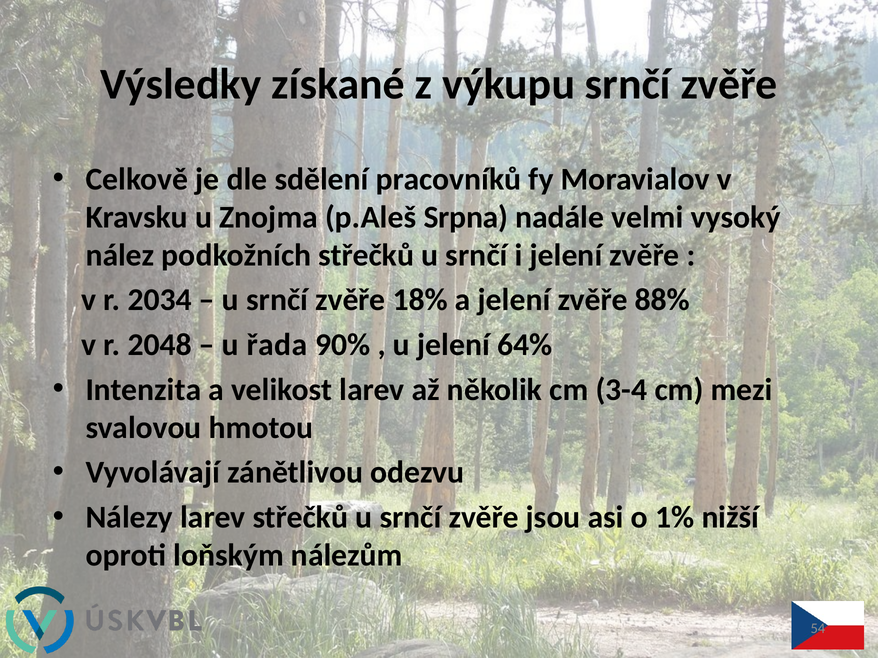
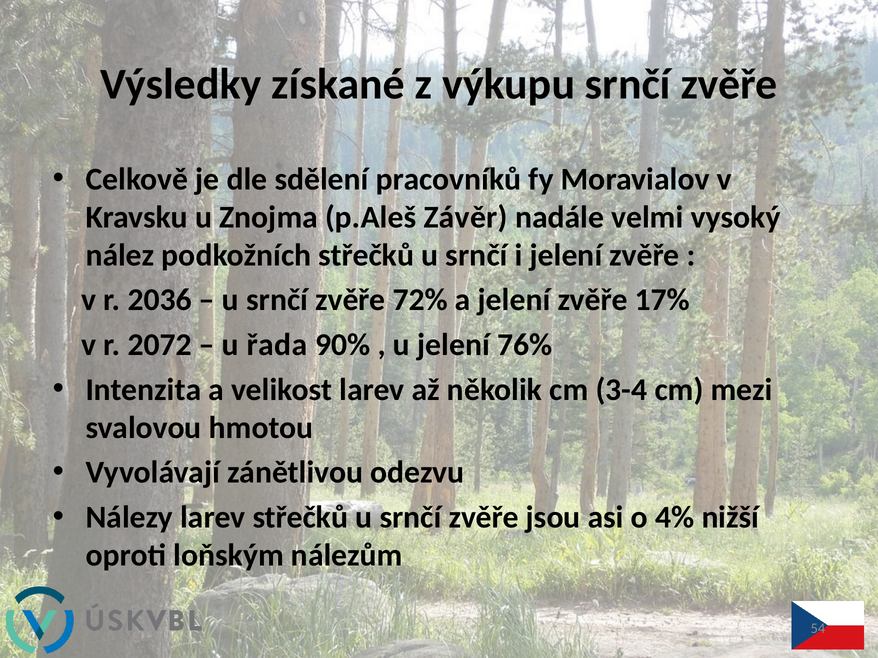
Srpna: Srpna -> Závěr
2034: 2034 -> 2036
18%: 18% -> 72%
88%: 88% -> 17%
2048: 2048 -> 2072
64%: 64% -> 76%
1%: 1% -> 4%
